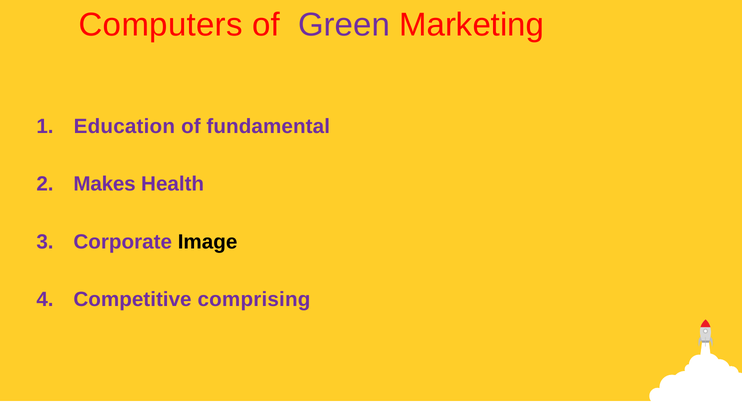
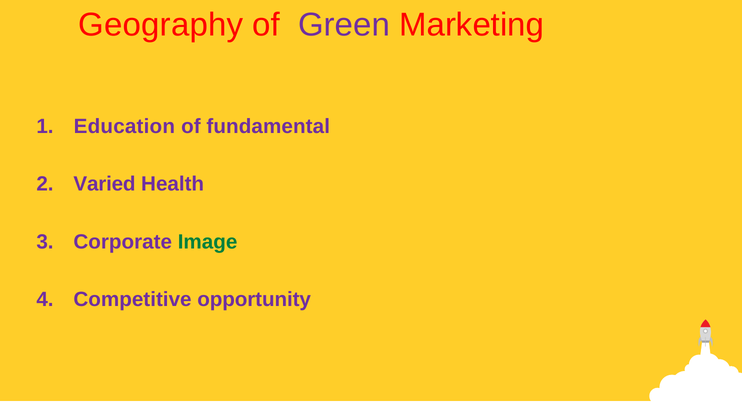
Computers: Computers -> Geography
Makes: Makes -> Varied
Image colour: black -> green
comprising: comprising -> opportunity
